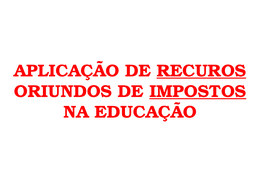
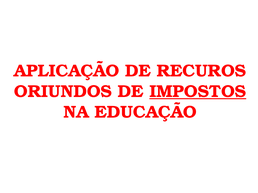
RECUROS underline: present -> none
